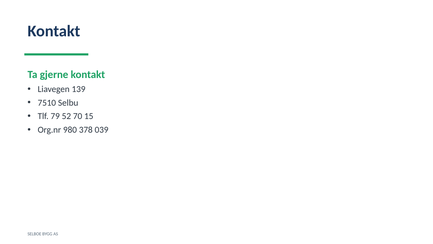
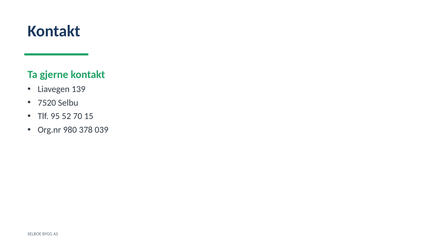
7510: 7510 -> 7520
79: 79 -> 95
